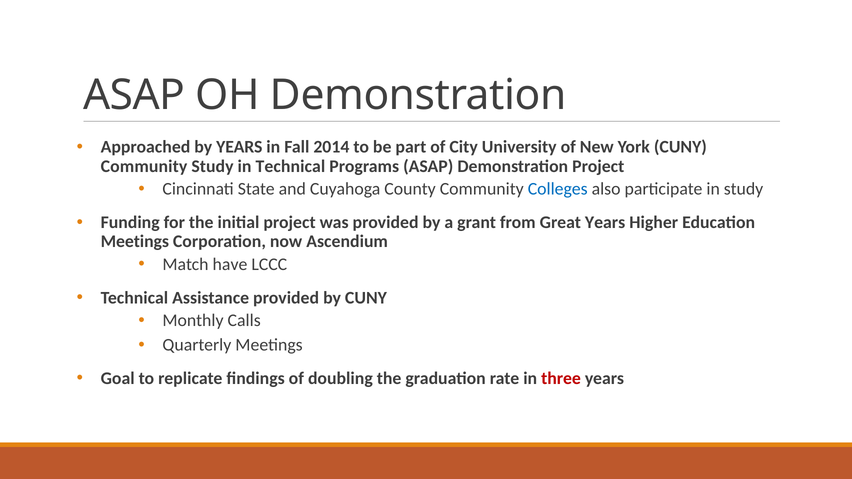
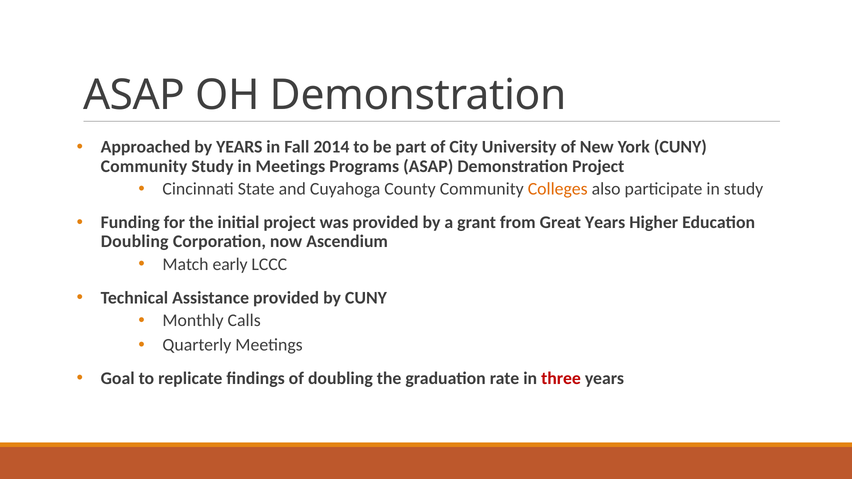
in Technical: Technical -> Meetings
Colleges colour: blue -> orange
Meetings at (135, 242): Meetings -> Doubling
have: have -> early
